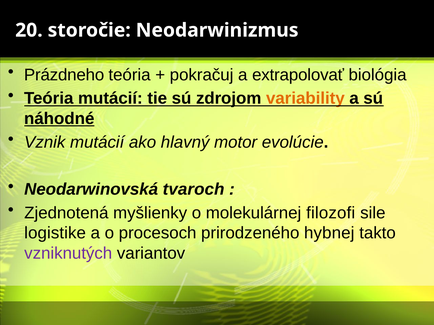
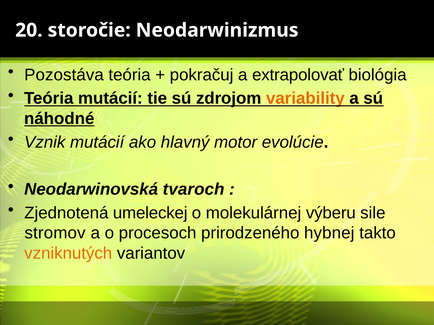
Prázdneho: Prázdneho -> Pozostáva
myšlienky: myšlienky -> umeleckej
filozofi: filozofi -> výberu
logistike: logistike -> stromov
vzniknutých colour: purple -> orange
